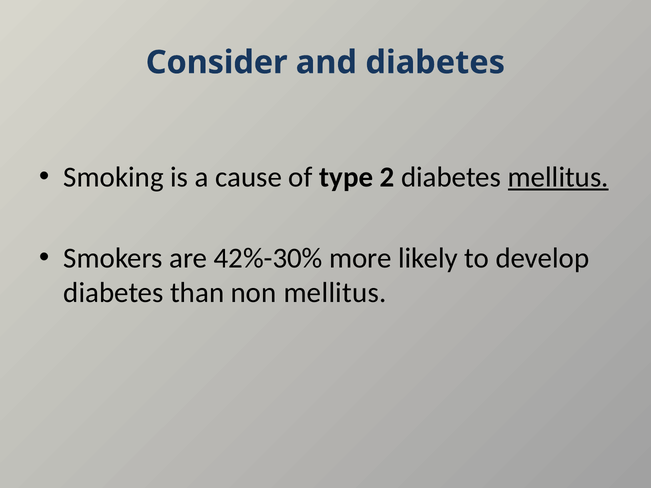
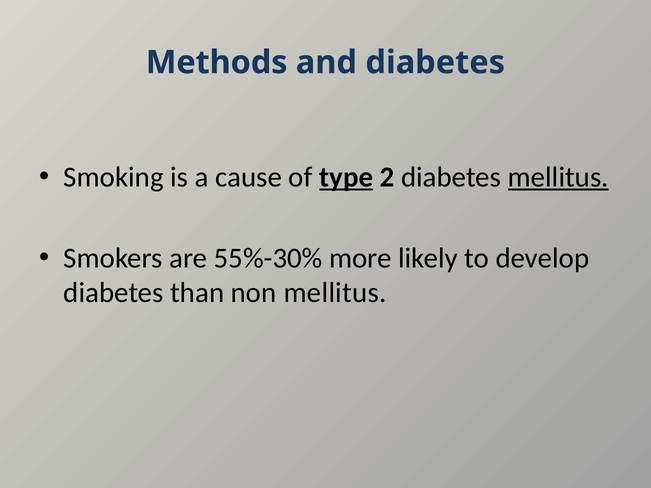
Consider: Consider -> Methods
type underline: none -> present
42%-30%: 42%-30% -> 55%-30%
